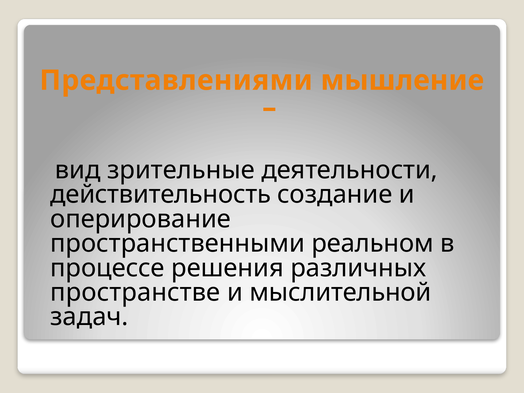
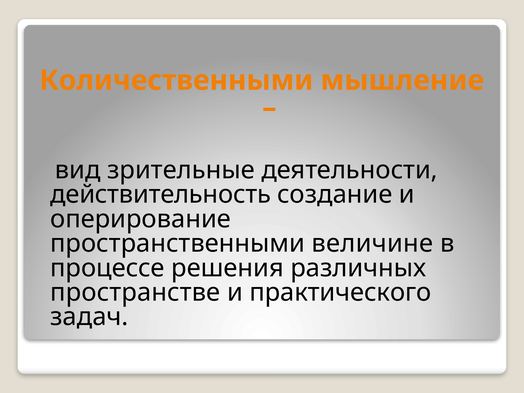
Представлениями: Представлениями -> Количественными
реальном: реальном -> величине
мыслительной: мыслительной -> практического
